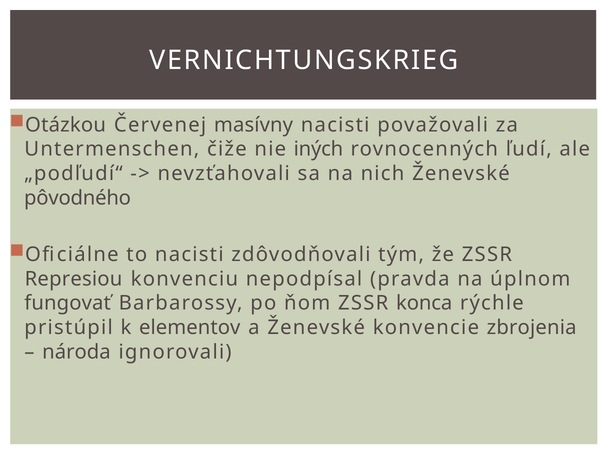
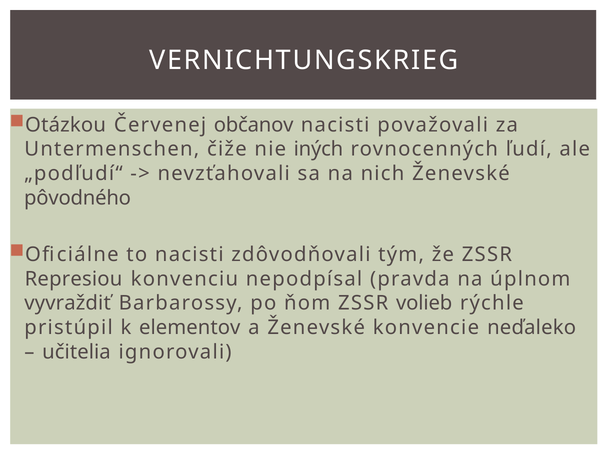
masívny: masívny -> občanov
fungovať: fungovať -> vyvraždiť
konca: konca -> volieb
zbrojenia: zbrojenia -> neďaleko
národa: národa -> učitelia
